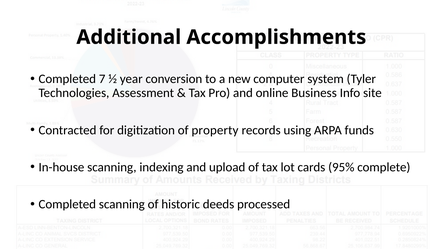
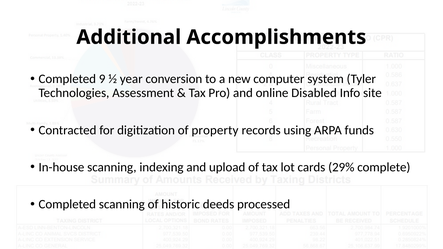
7: 7 -> 9
Business: Business -> Disabled
95%: 95% -> 29%
